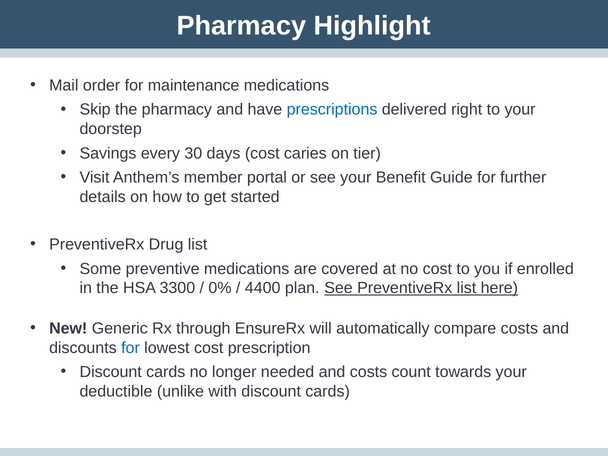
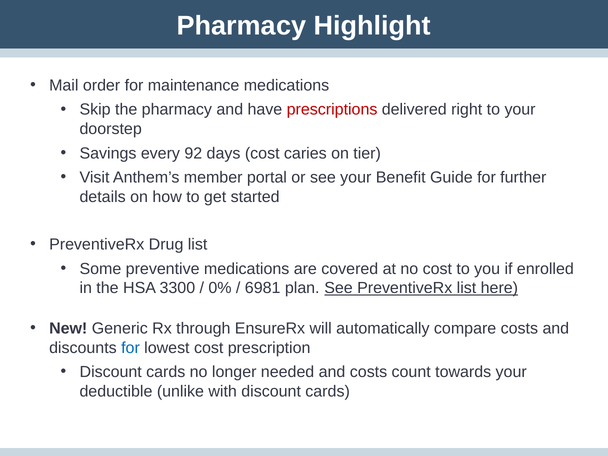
prescriptions colour: blue -> red
30: 30 -> 92
4400: 4400 -> 6981
